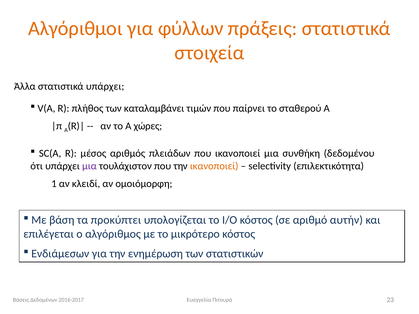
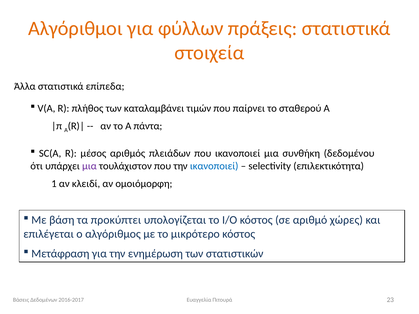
στατιστικά υπάρχει: υπάρχει -> επίπεδα
χώρες: χώρες -> πάντα
ικανοποιεί at (214, 166) colour: orange -> blue
αυτήν: αυτήν -> χώρες
Ενδιάμεσων: Ενδιάμεσων -> Μετάφραση
